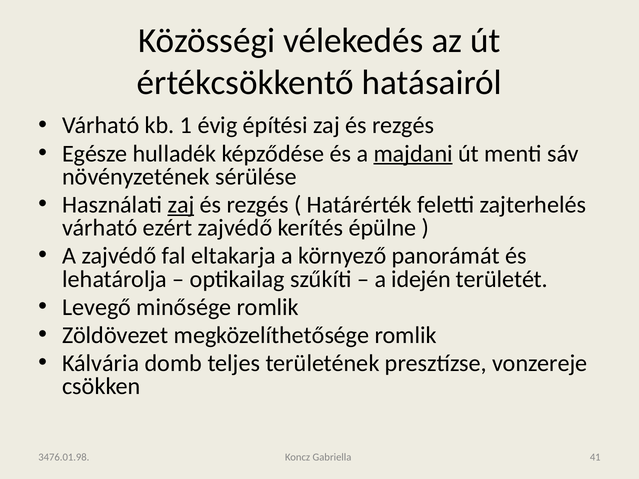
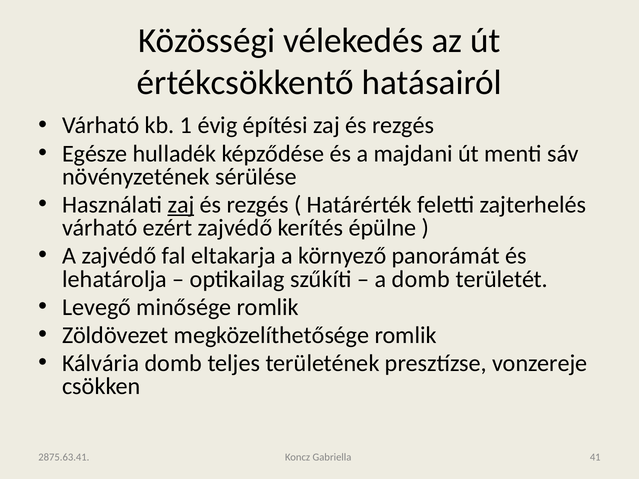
majdani underline: present -> none
a idején: idején -> domb
3476.01.98: 3476.01.98 -> 2875.63.41
